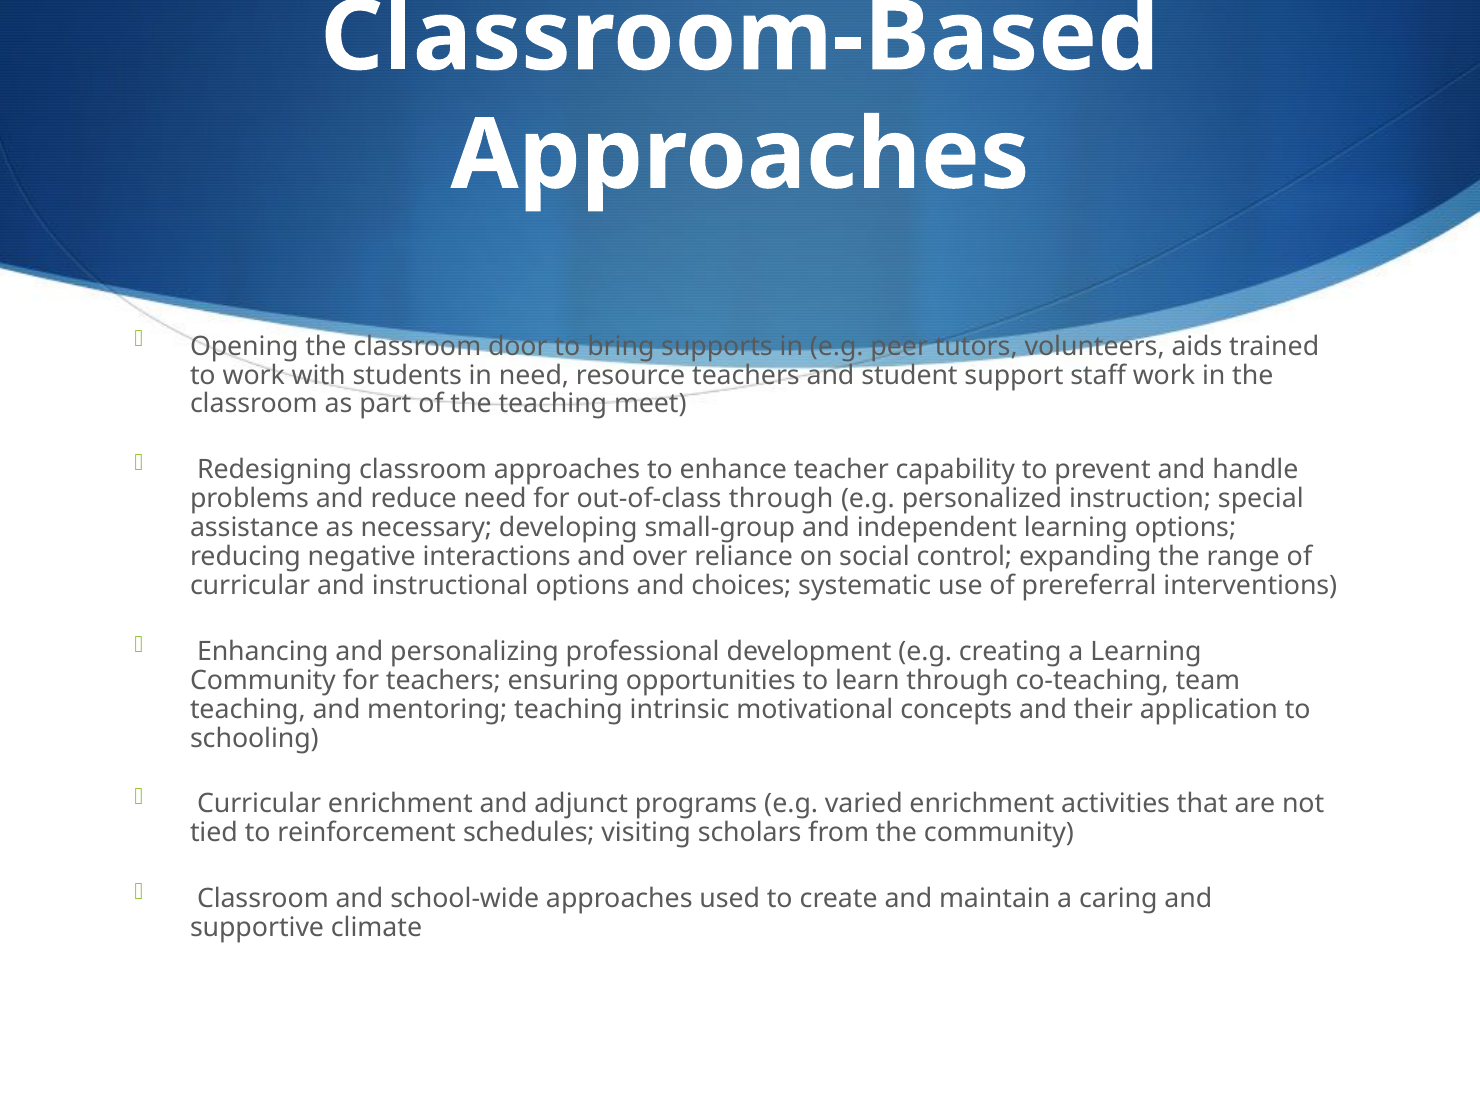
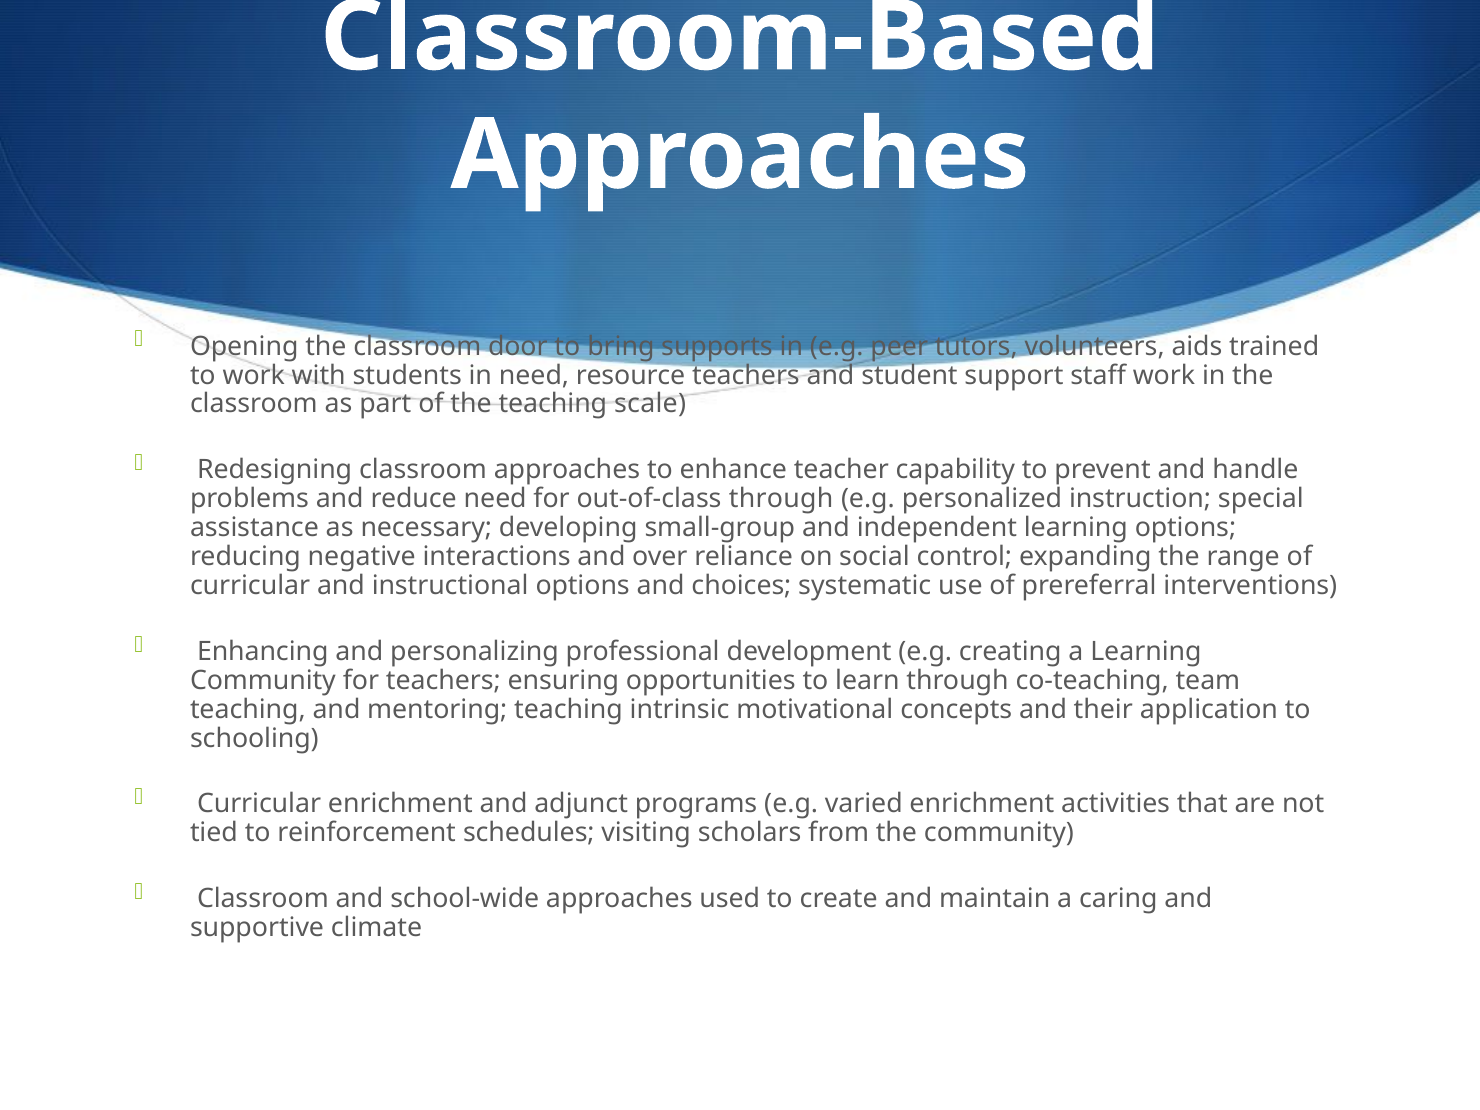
meet: meet -> scale
